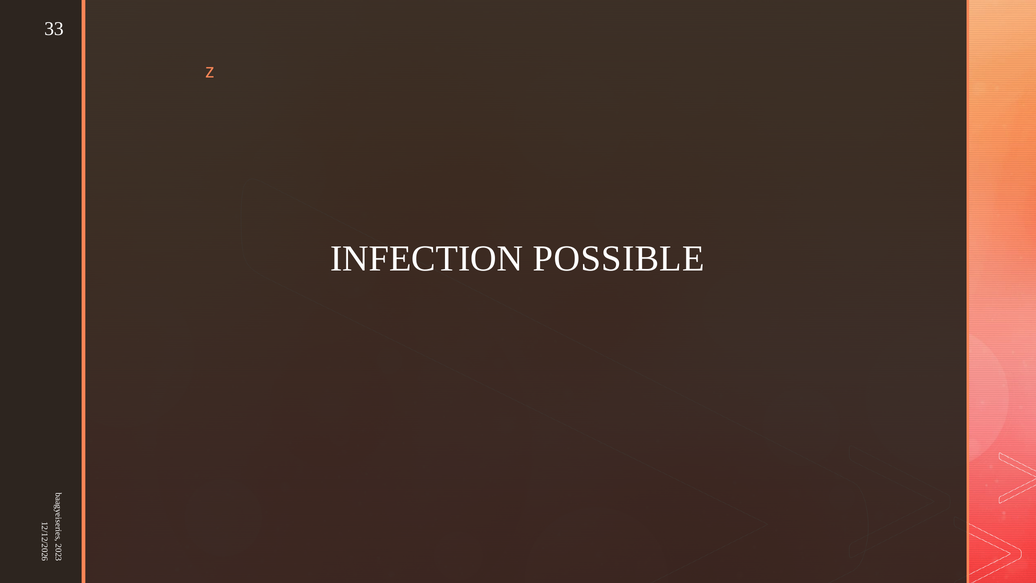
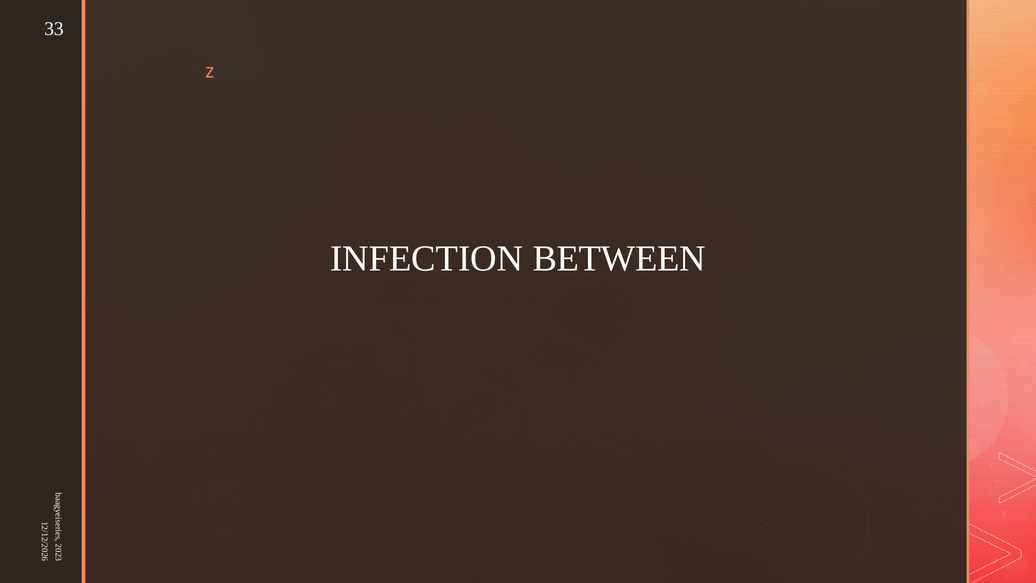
POSSIBLE: POSSIBLE -> BETWEEN
